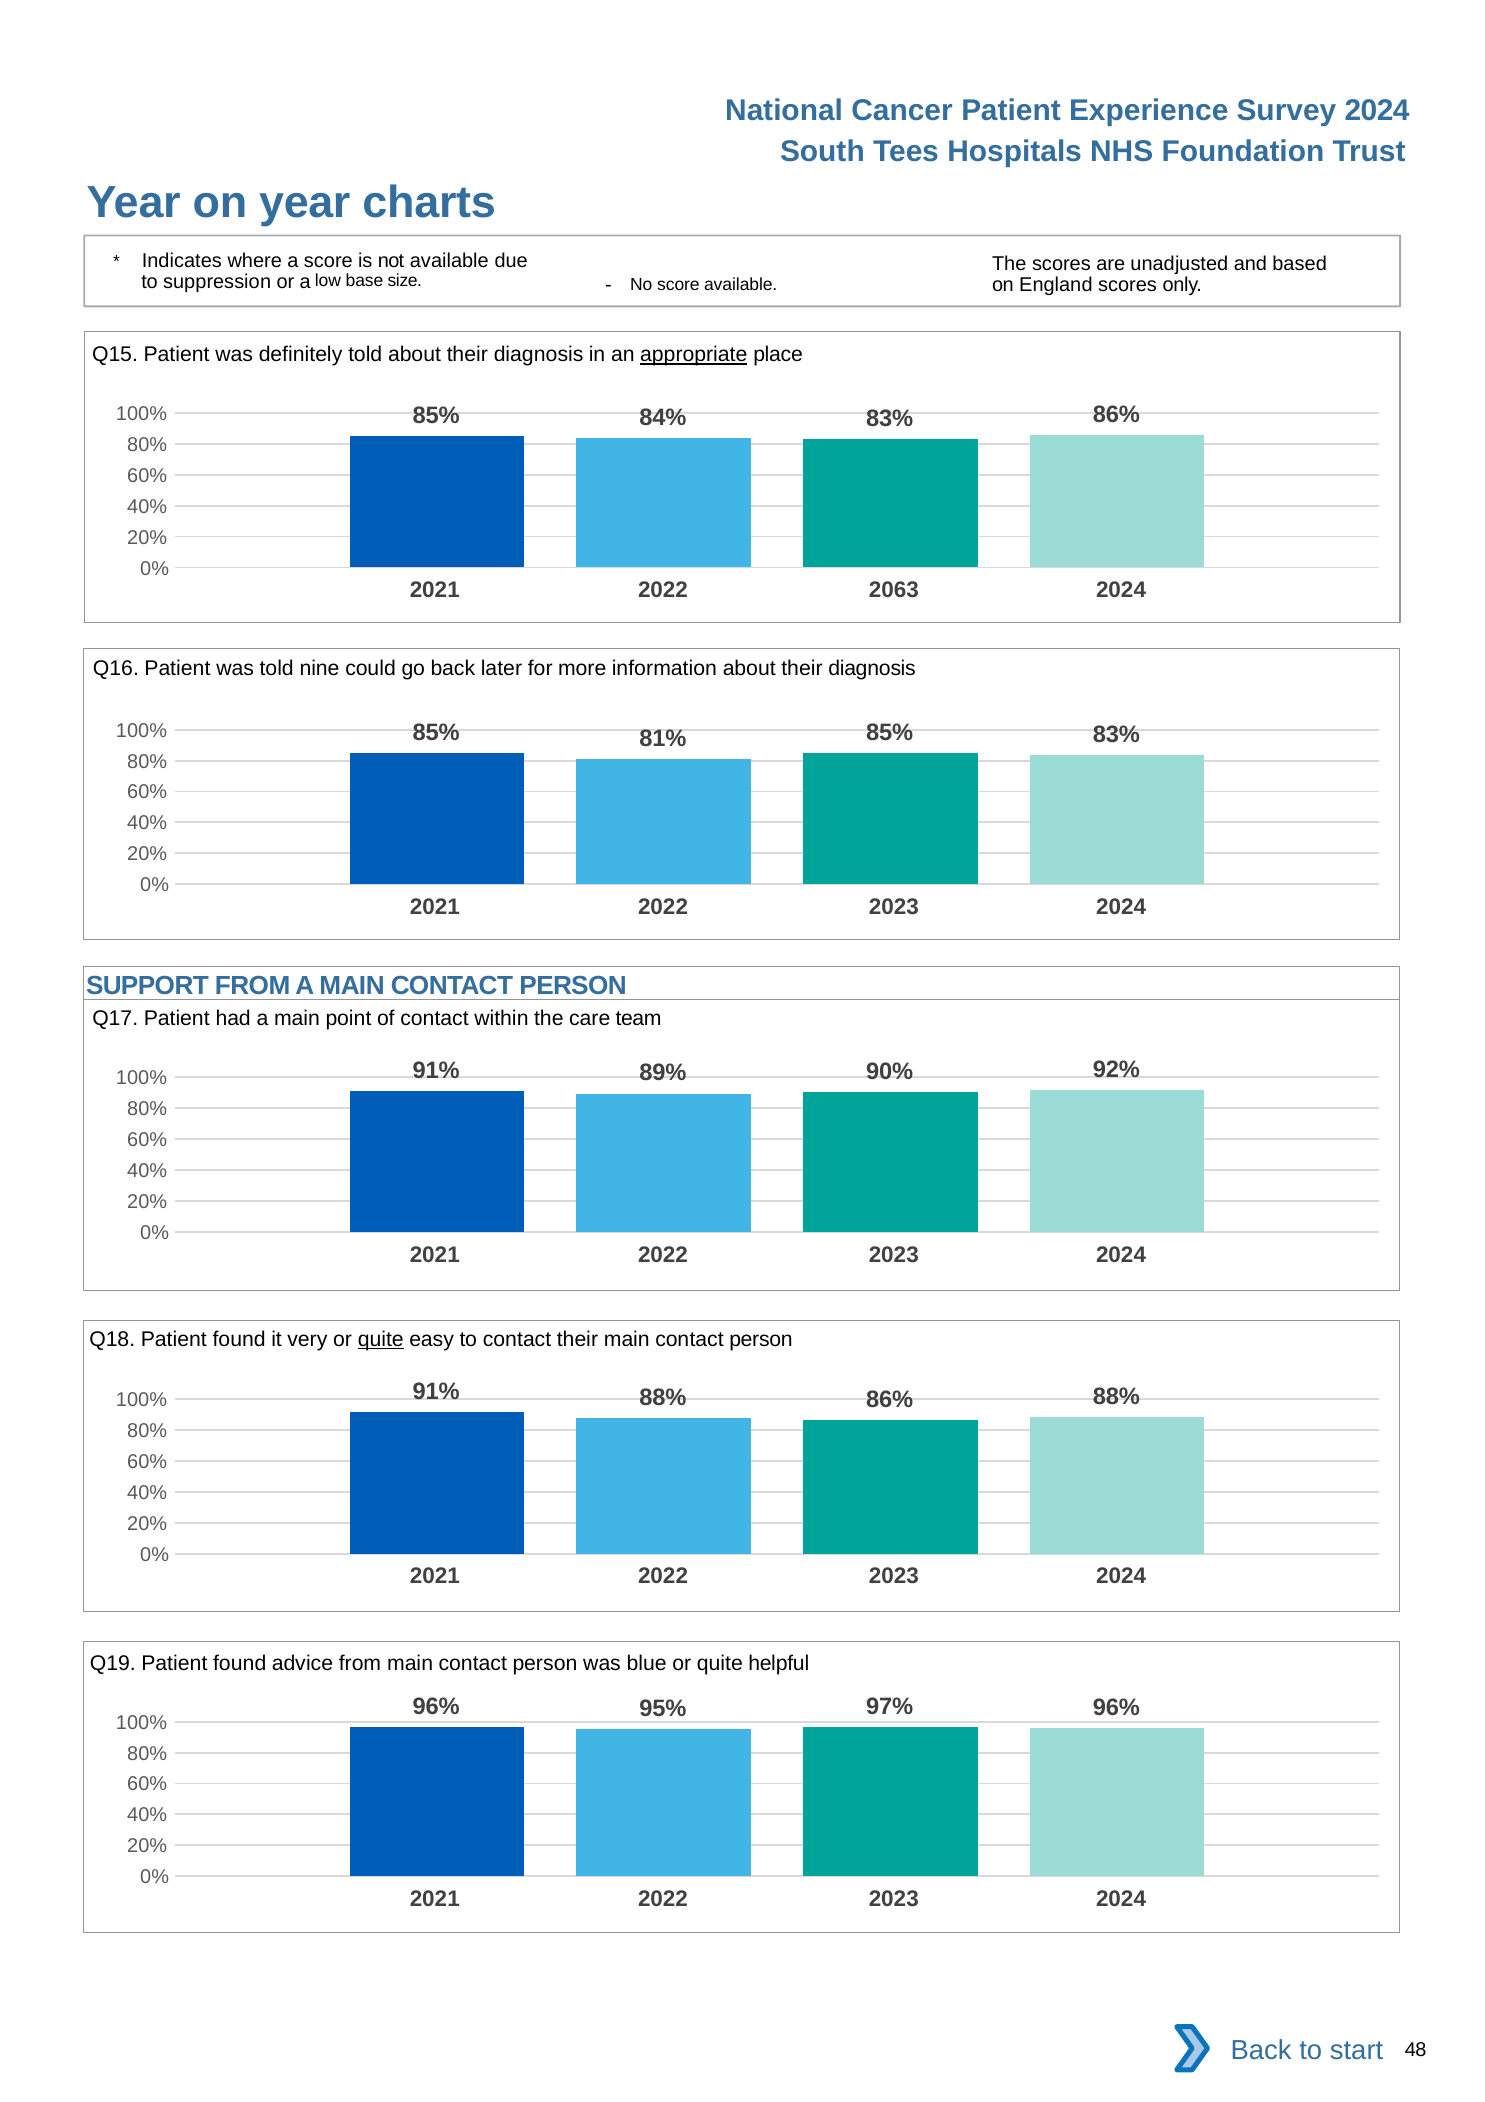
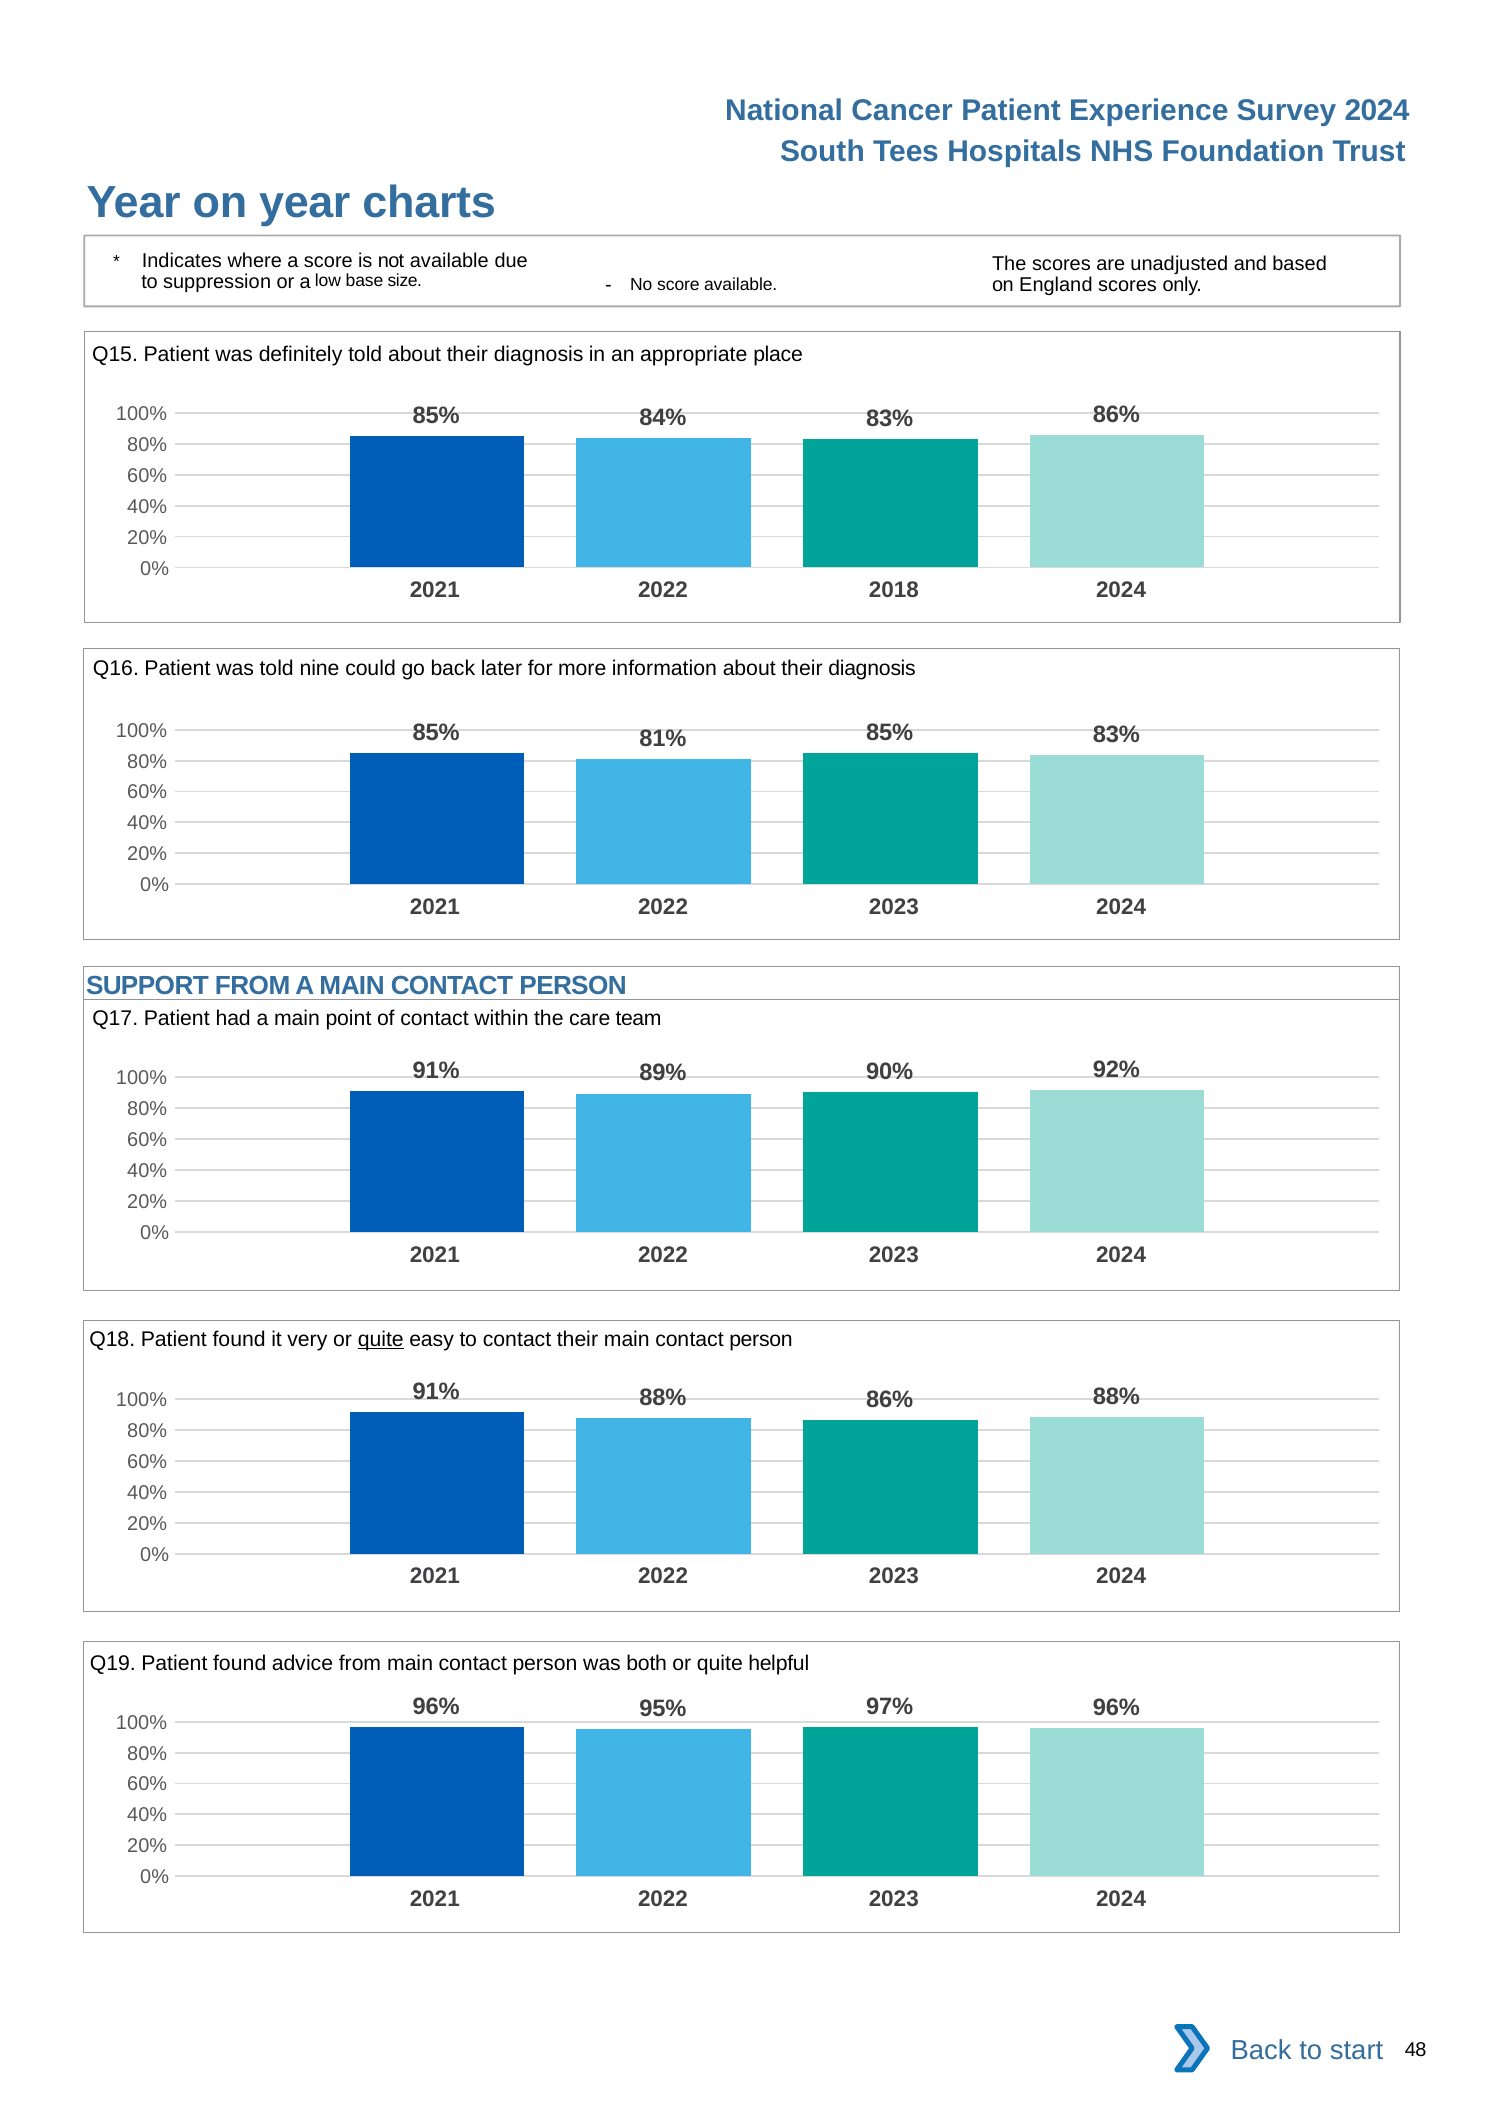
appropriate underline: present -> none
2063: 2063 -> 2018
blue: blue -> both
